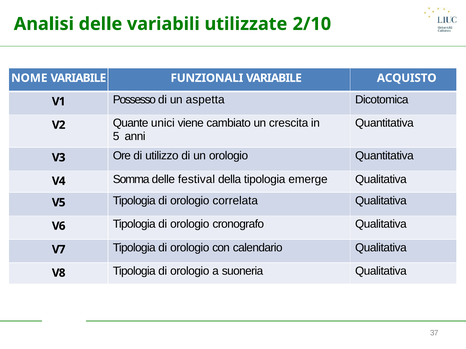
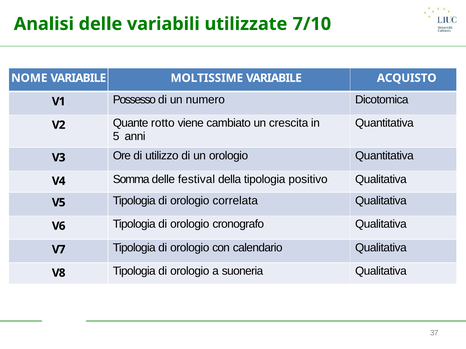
2/10: 2/10 -> 7/10
FUNZIONALI: FUNZIONALI -> MOLTISSIME
aspetta: aspetta -> numero
unici: unici -> rotto
emerge: emerge -> positivo
